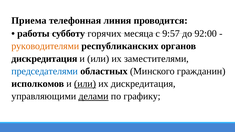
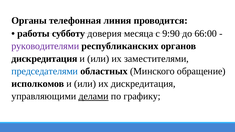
Приема: Приема -> Органы
горячих: горячих -> доверия
9:57: 9:57 -> 9:90
92:00: 92:00 -> 66:00
руководителями colour: orange -> purple
гражданин: гражданин -> обращение
или at (85, 84) underline: present -> none
